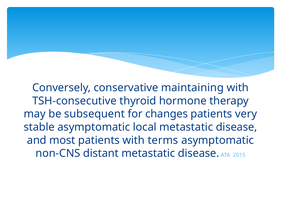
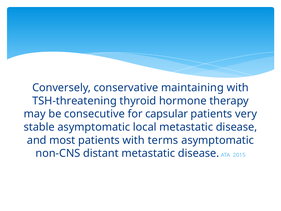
TSH-consecutive: TSH-consecutive -> TSH-threatening
subsequent: subsequent -> consecutive
changes: changes -> capsular
